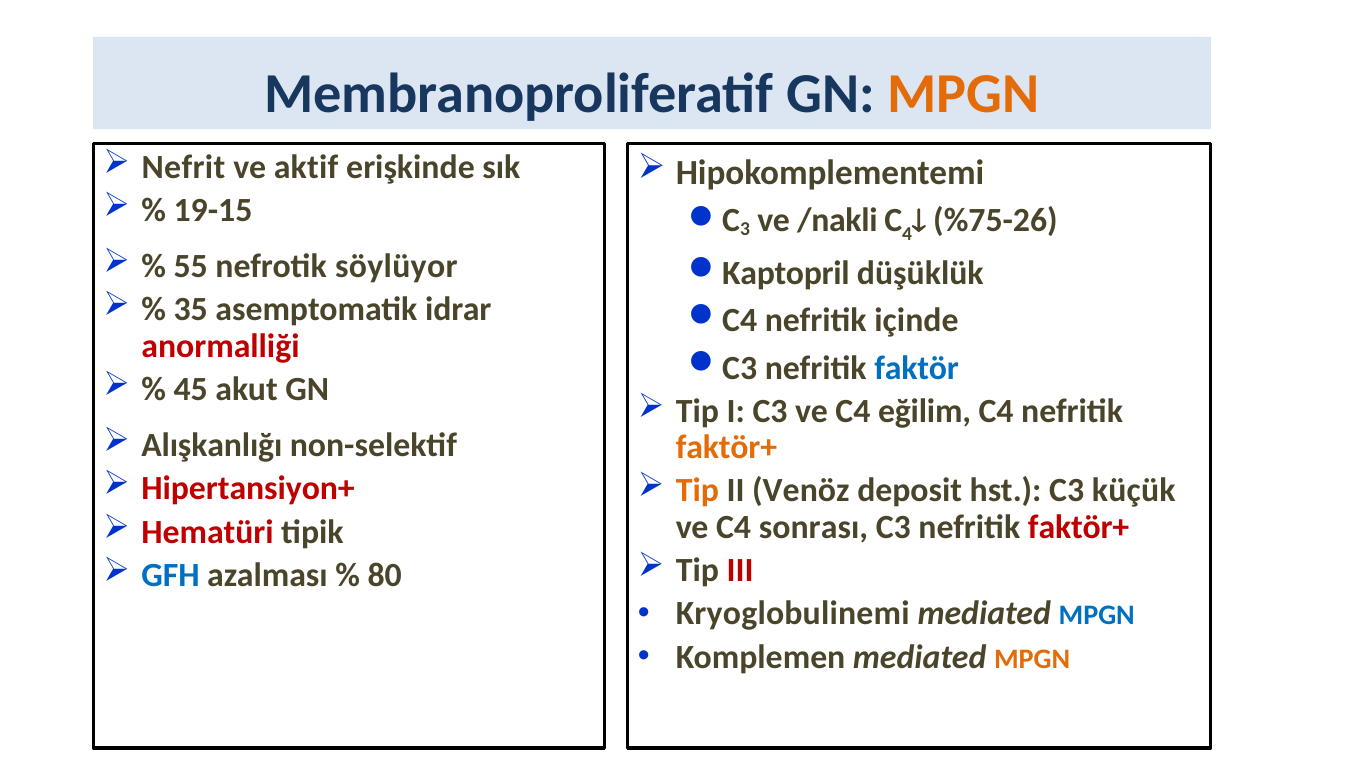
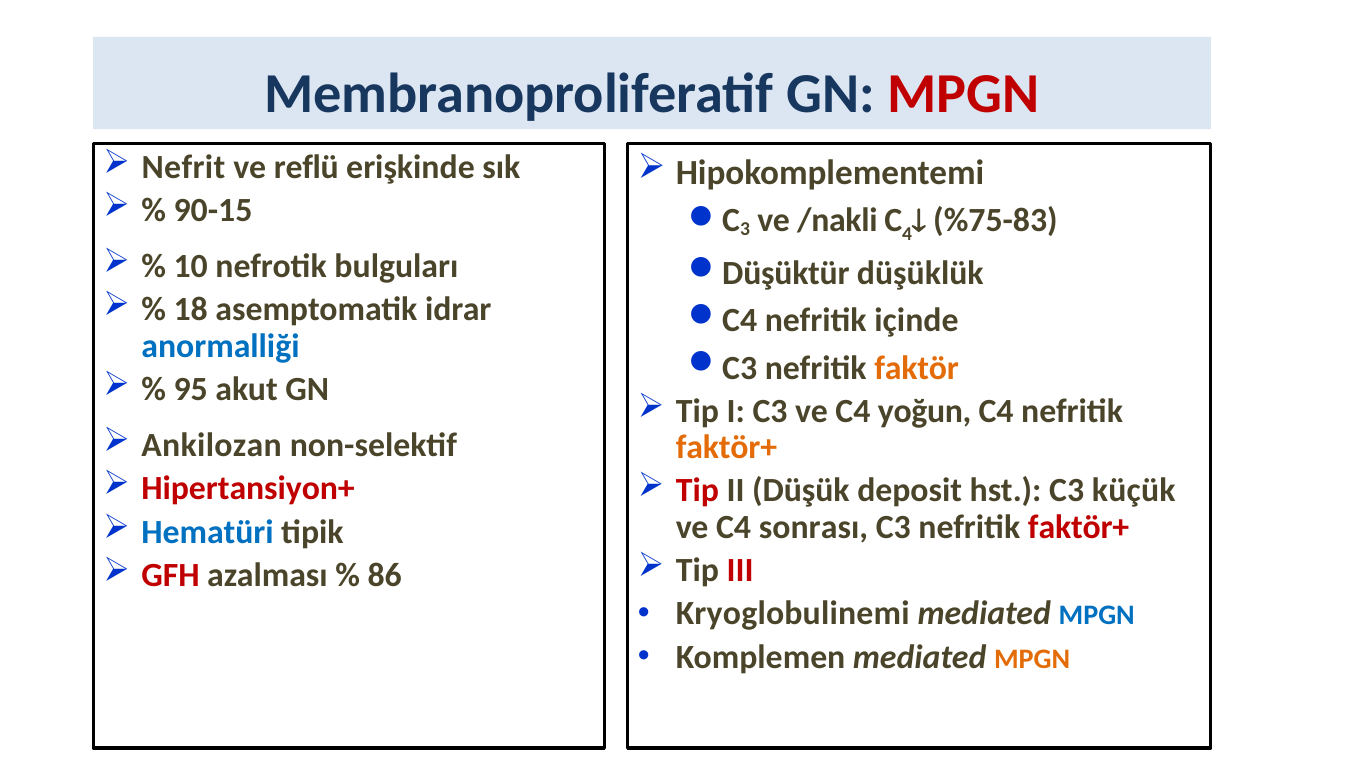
MPGN at (963, 94) colour: orange -> red
aktif: aktif -> reflü
19-15: 19-15 -> 90-15
%75-26: %75-26 -> %75-83
55: 55 -> 10
söylüyor: söylüyor -> bulguları
Kaptopril: Kaptopril -> Düşüktür
35: 35 -> 18
anormalliği colour: red -> blue
faktör colour: blue -> orange
45: 45 -> 95
eğilim: eğilim -> yoğun
Alışkanlığı: Alışkanlığı -> Ankilozan
Tip at (697, 490) colour: orange -> red
Venöz: Venöz -> Düşük
Hematüri colour: red -> blue
GFH colour: blue -> red
80: 80 -> 86
